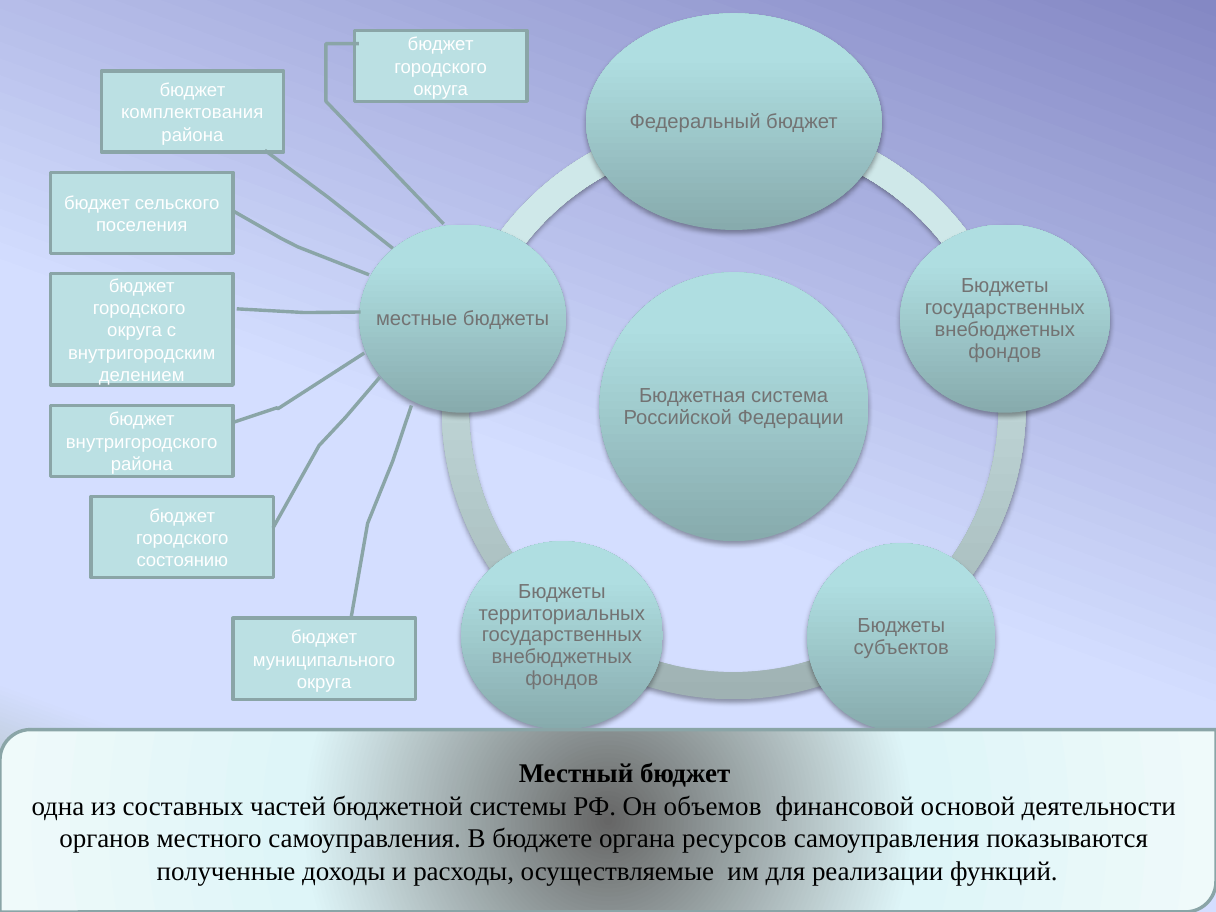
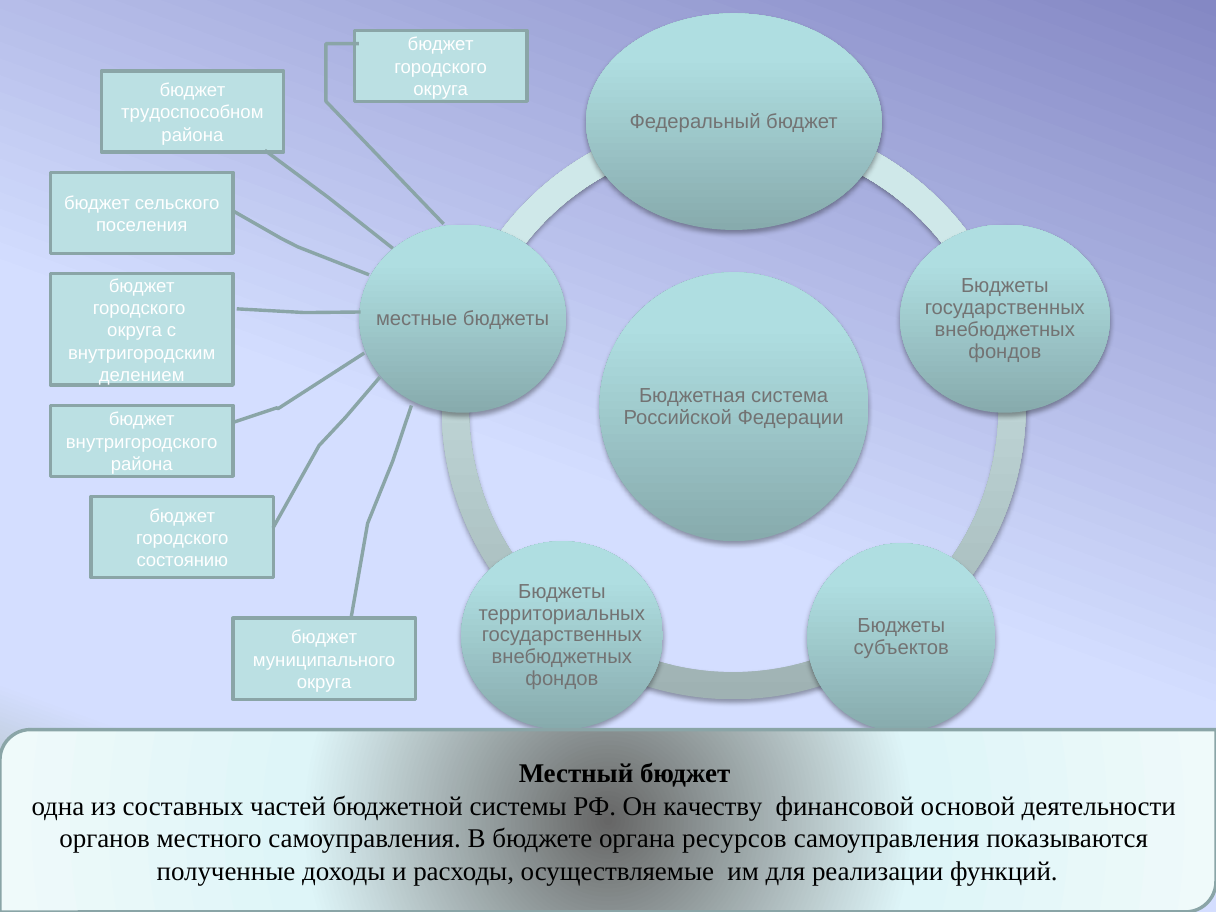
комплектования: комплектования -> трудоспособном
объемов: объемов -> качеству
